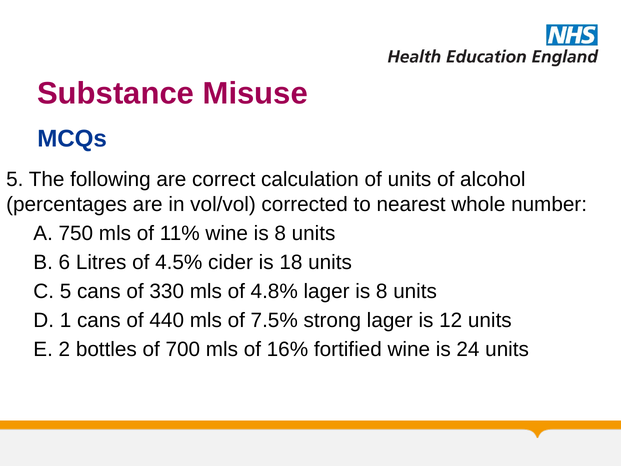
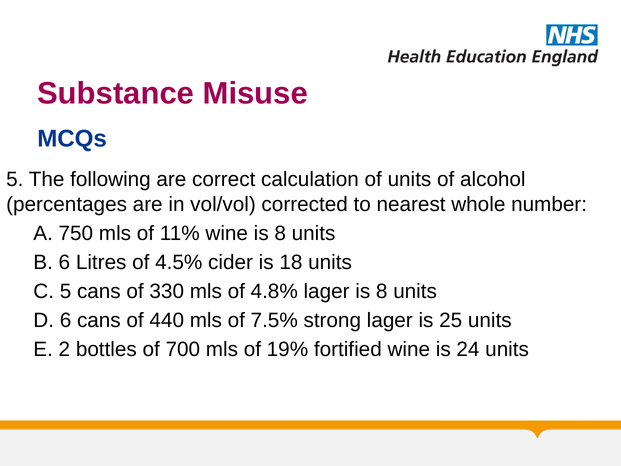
D 1: 1 -> 6
12: 12 -> 25
16%: 16% -> 19%
